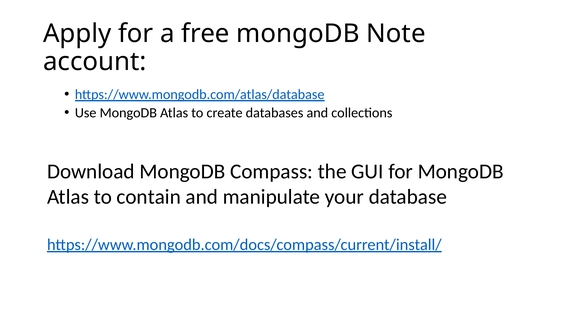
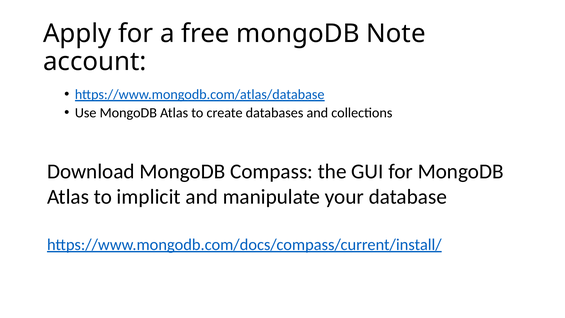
contain: contain -> implicit
